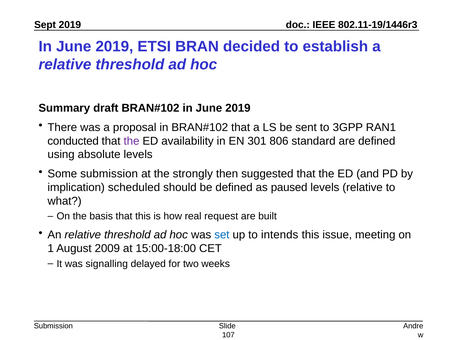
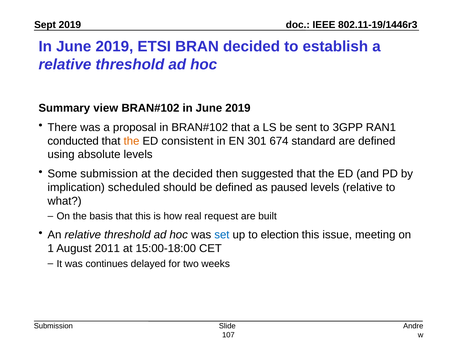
draft: draft -> view
the at (132, 141) colour: purple -> orange
availability: availability -> consistent
806: 806 -> 674
the strongly: strongly -> decided
intends: intends -> election
2009: 2009 -> 2011
signalling: signalling -> continues
